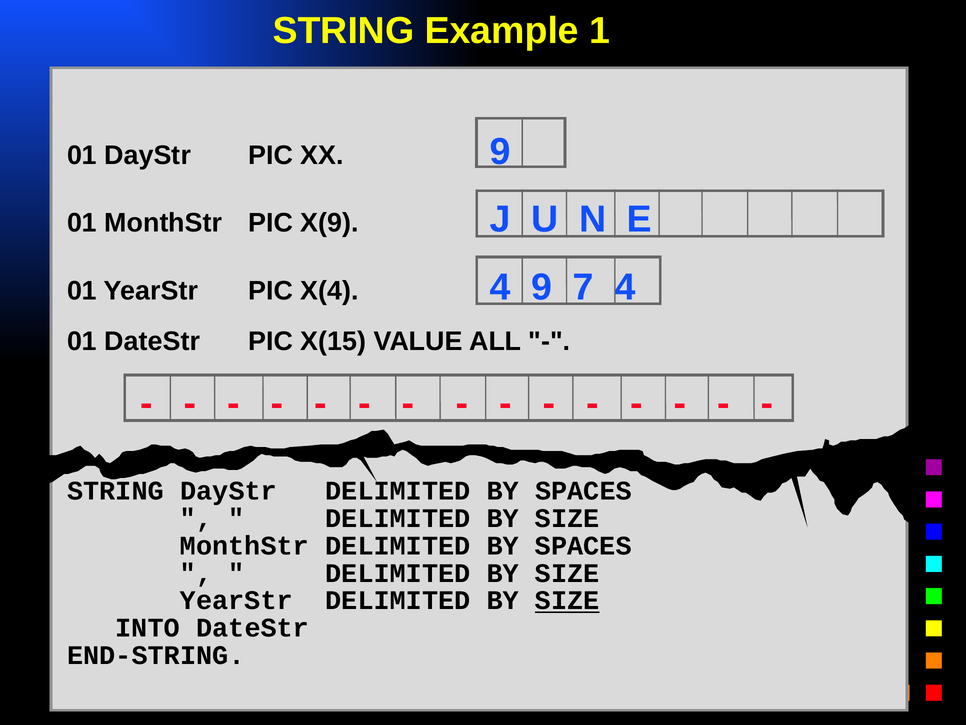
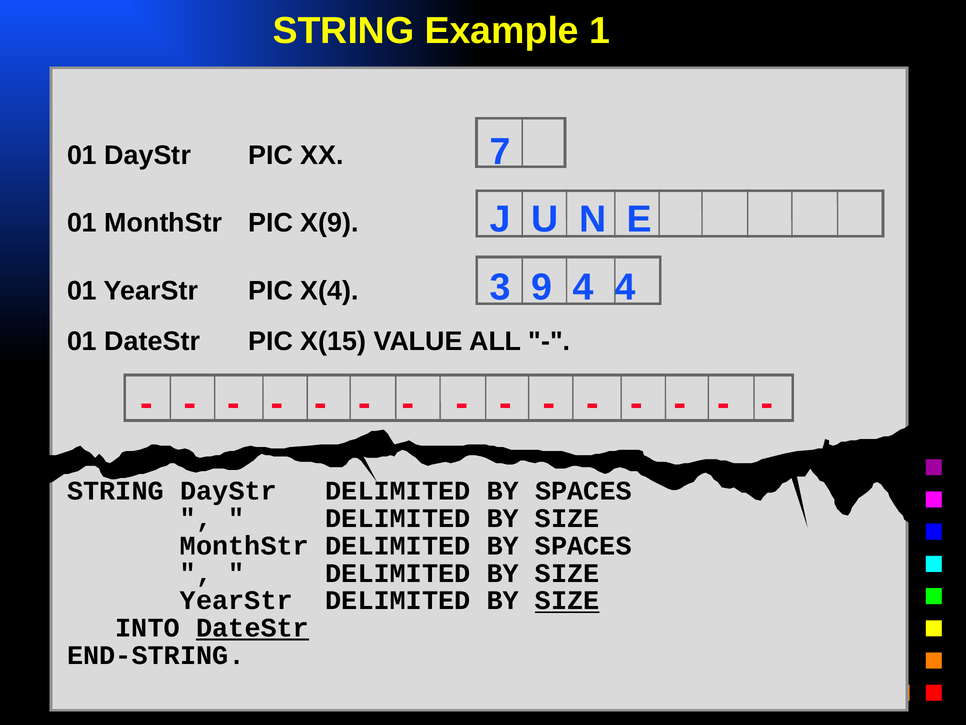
9 at (500, 152): 9 -> 7
4 at (500, 287): 4 -> 3
9 7: 7 -> 4
DateStr at (253, 628) underline: none -> present
